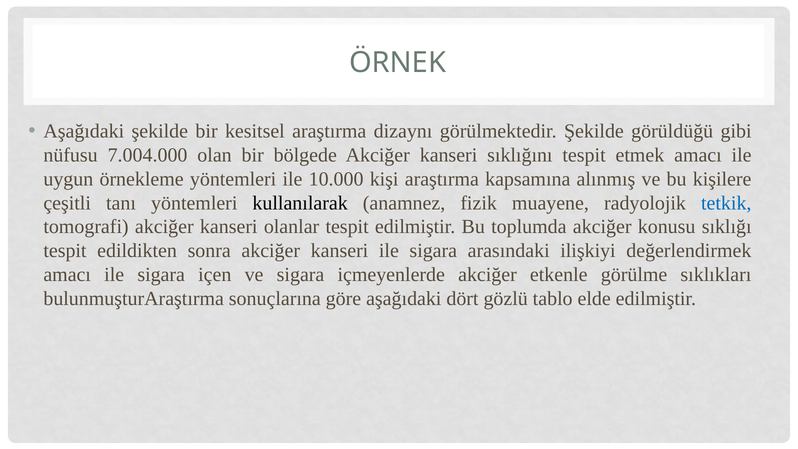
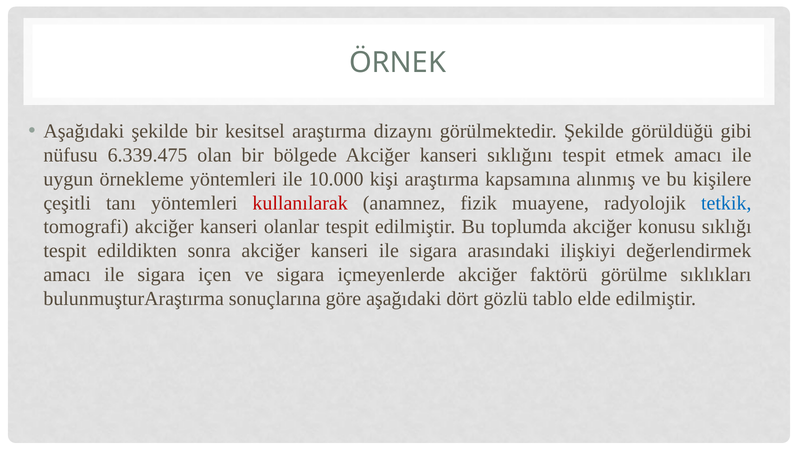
7.004.000: 7.004.000 -> 6.339.475
kullanılarak colour: black -> red
etkenle: etkenle -> faktörü
